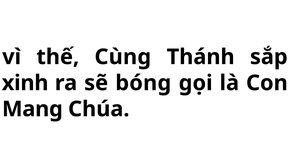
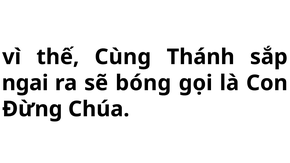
xinh: xinh -> ngai
Mang: Mang -> Đừng
